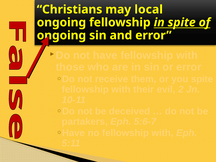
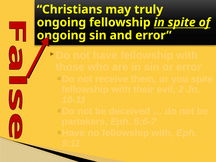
local: local -> truly
